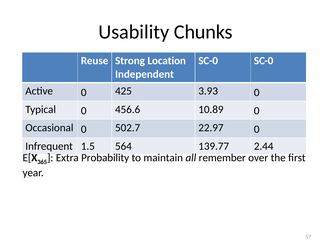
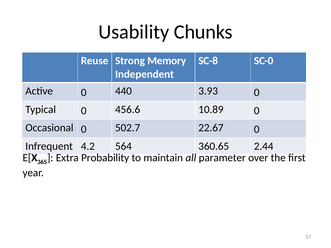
Location: Location -> Memory
SC-0 at (208, 61): SC-0 -> SC-8
425: 425 -> 440
22.97: 22.97 -> 22.67
1.5: 1.5 -> 4.2
139.77: 139.77 -> 360.65
remember: remember -> parameter
